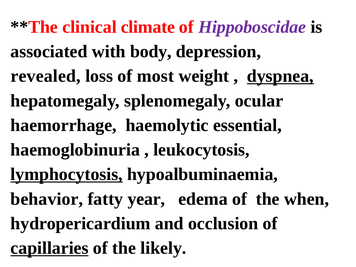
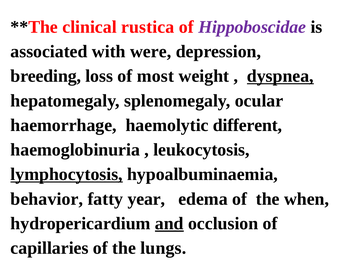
climate: climate -> rustica
body: body -> were
revealed: revealed -> breeding
essential: essential -> different
and underline: none -> present
capillaries underline: present -> none
likely: likely -> lungs
